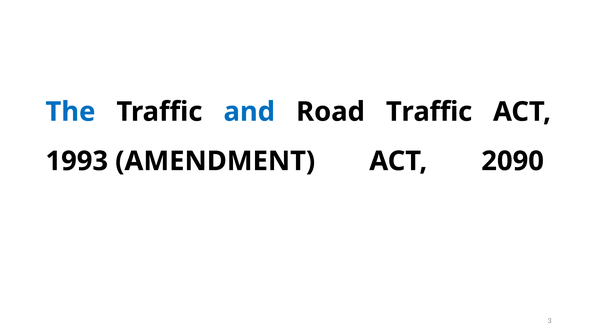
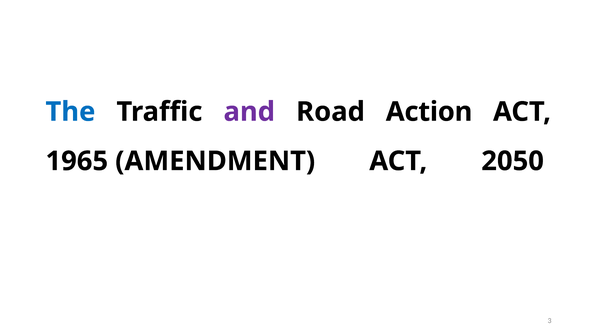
and colour: blue -> purple
Road Traffic: Traffic -> Action
1993: 1993 -> 1965
2090: 2090 -> 2050
